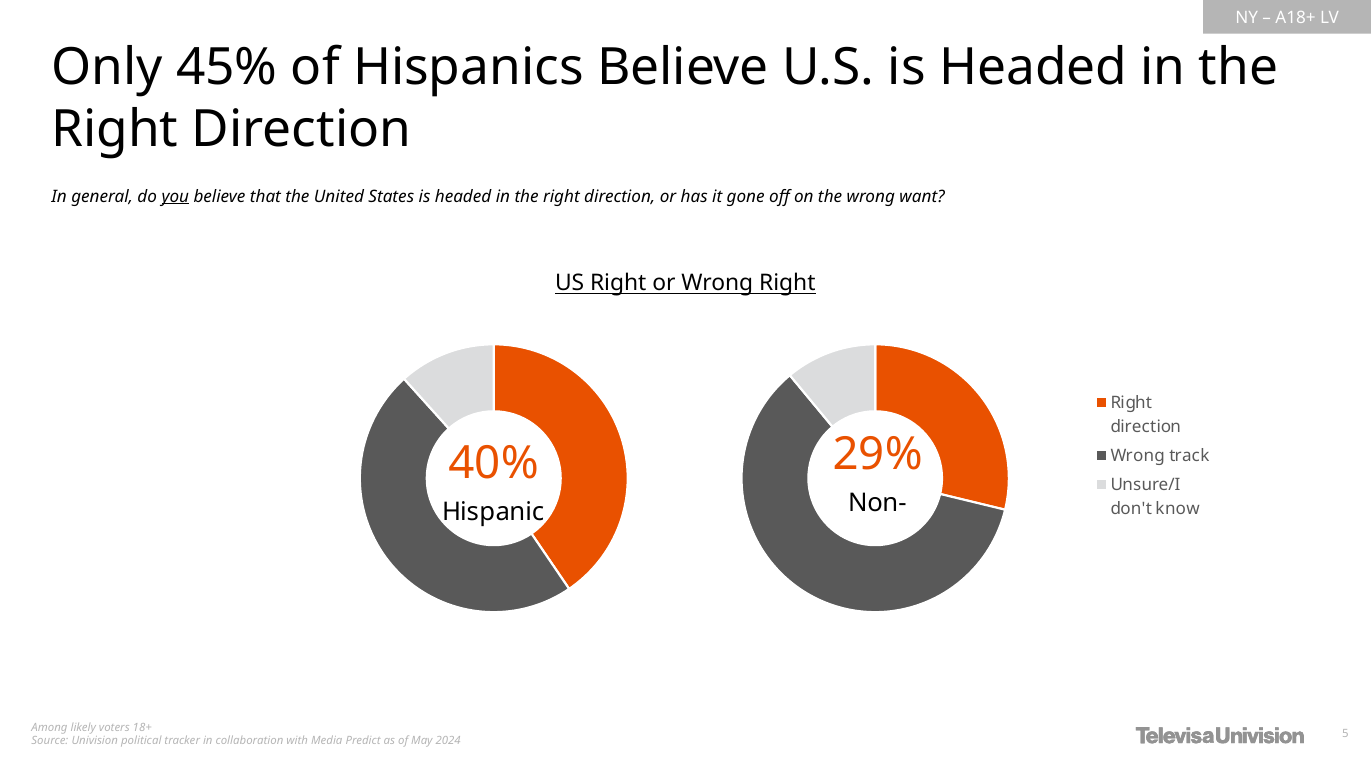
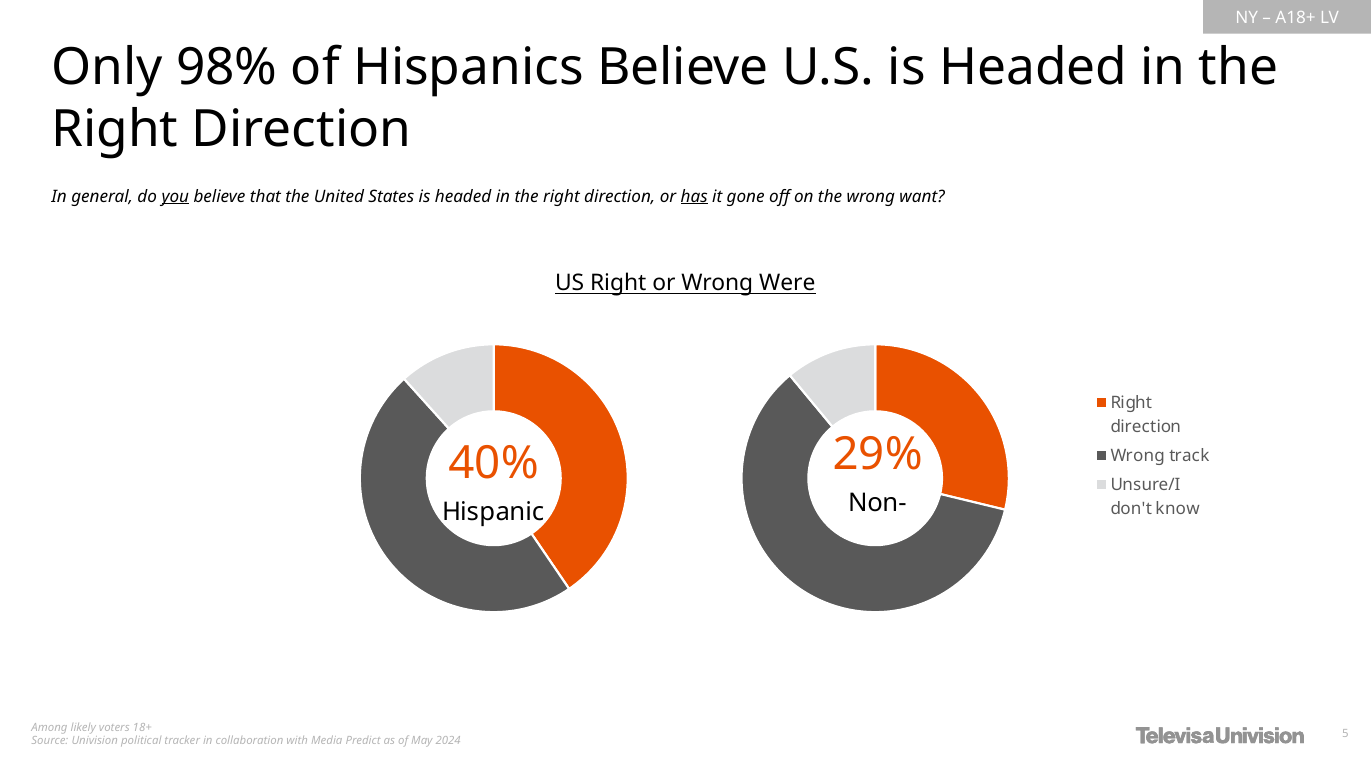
45%: 45% -> 98%
has underline: none -> present
Wrong Right: Right -> Were
